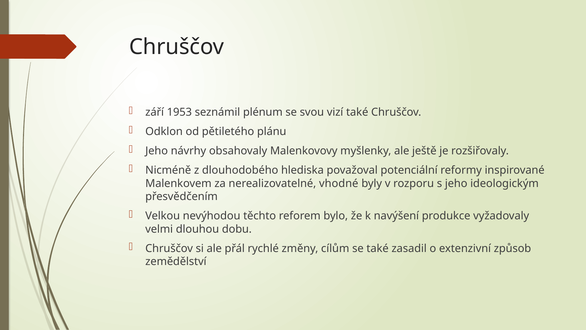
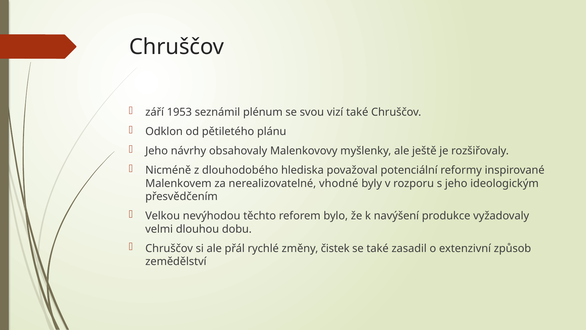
cílům: cílům -> čistek
